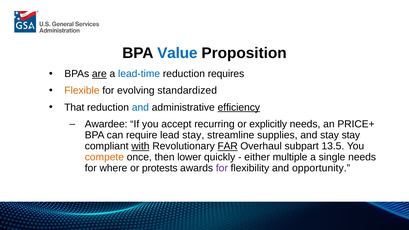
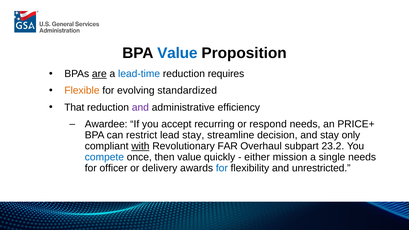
and at (140, 107) colour: blue -> purple
efficiency underline: present -> none
explicitly: explicitly -> respond
require: require -> restrict
supplies: supplies -> decision
stay stay: stay -> only
FAR underline: present -> none
13.5: 13.5 -> 23.2
compete colour: orange -> blue
then lower: lower -> value
multiple: multiple -> mission
where: where -> officer
protests: protests -> delivery
for at (222, 168) colour: purple -> blue
opportunity: opportunity -> unrestricted
